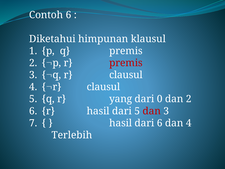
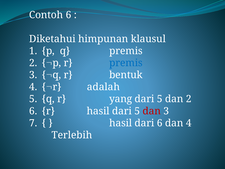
premis at (126, 63) colour: red -> blue
q r clausul: clausul -> bentuk
clausul at (103, 87): clausul -> adalah
0 at (160, 99): 0 -> 5
